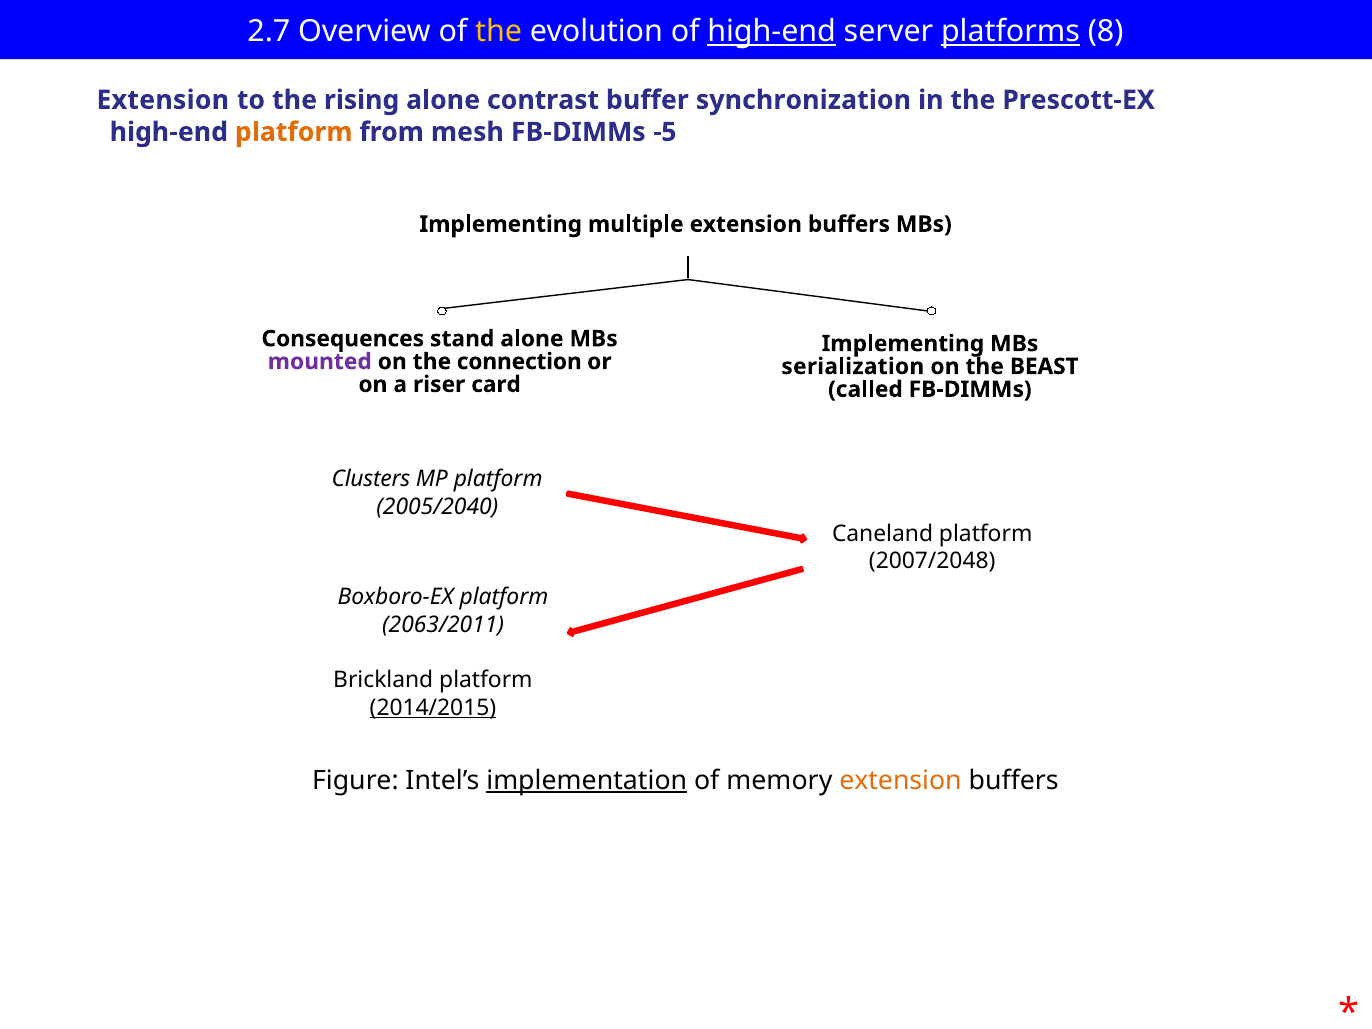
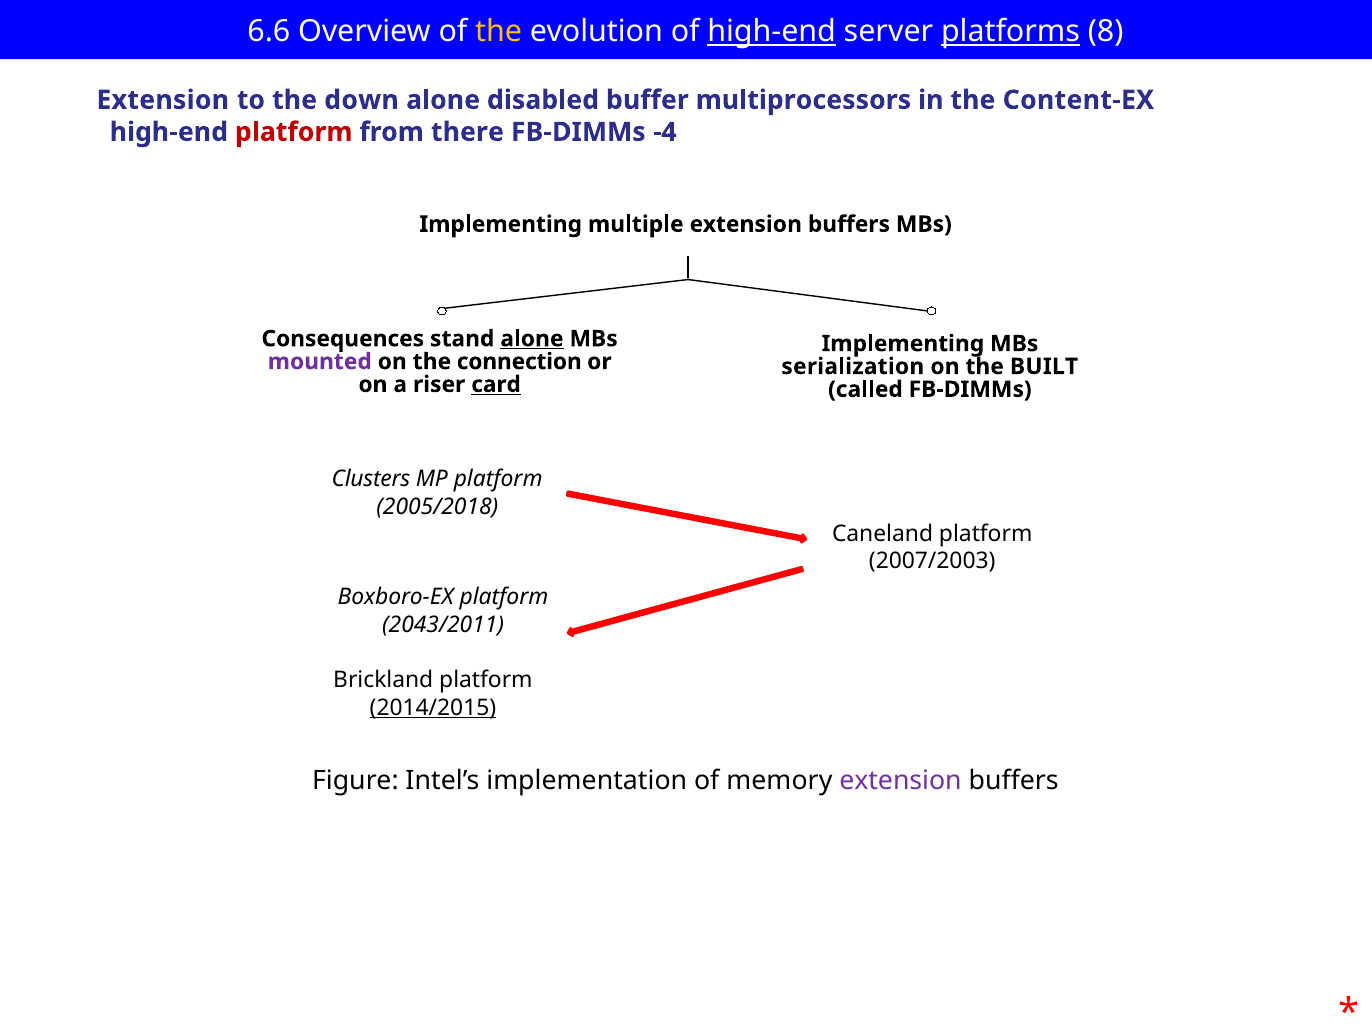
2.7: 2.7 -> 6.6
rising: rising -> down
contrast: contrast -> disabled
synchronization: synchronization -> multiprocessors
Prescott-EX: Prescott-EX -> Content-EX
platform at (294, 132) colour: orange -> red
mesh: mesh -> there
-5: -5 -> -4
alone at (532, 339) underline: none -> present
BEAST: BEAST -> BUILT
card underline: none -> present
2005/2040: 2005/2040 -> 2005/2018
2007/2048: 2007/2048 -> 2007/2003
2063/2011: 2063/2011 -> 2043/2011
implementation underline: present -> none
extension at (900, 780) colour: orange -> purple
